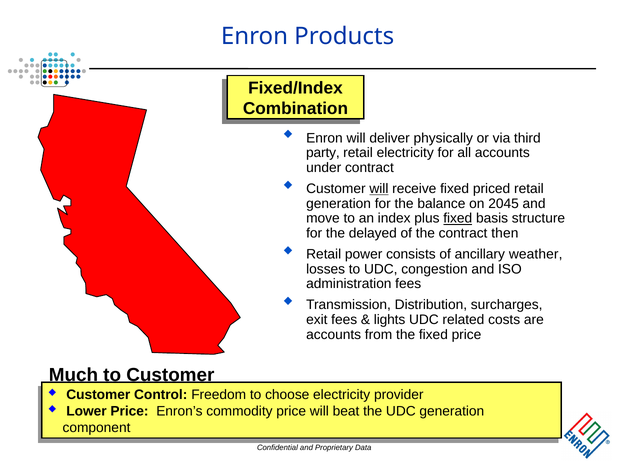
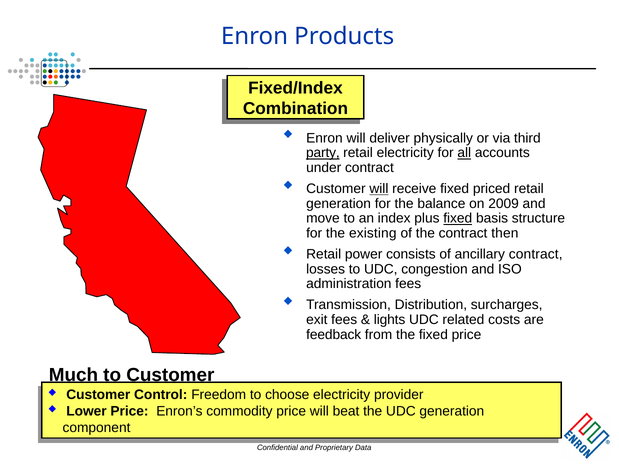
party underline: none -> present
all underline: none -> present
2045: 2045 -> 2009
delayed: delayed -> existing
ancillary weather: weather -> contract
accounts at (334, 335): accounts -> feedback
